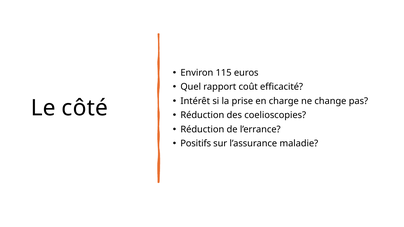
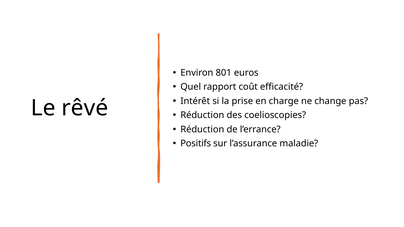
115: 115 -> 801
côté: côté -> rêvé
